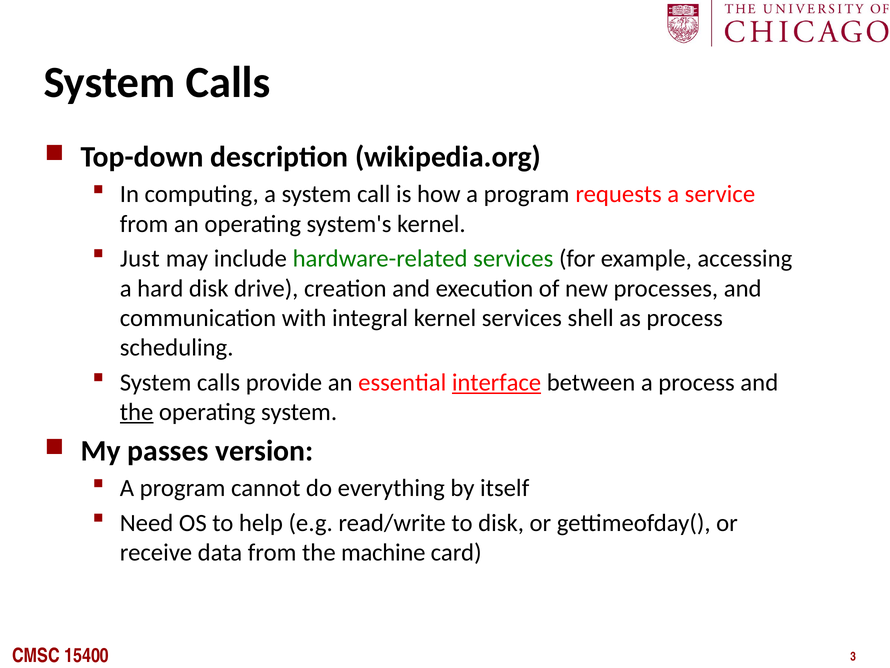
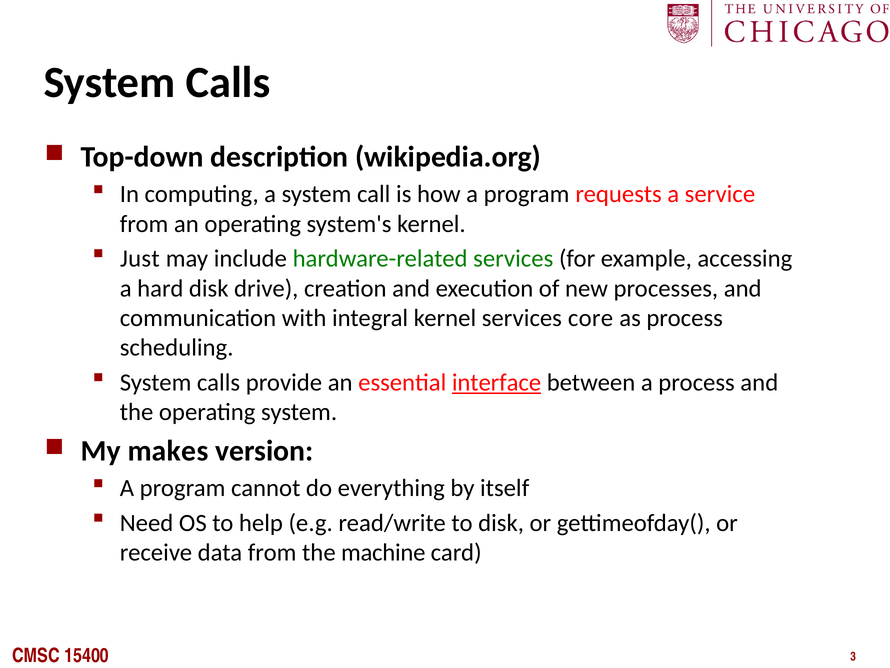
shell: shell -> core
the at (137, 412) underline: present -> none
passes: passes -> makes
